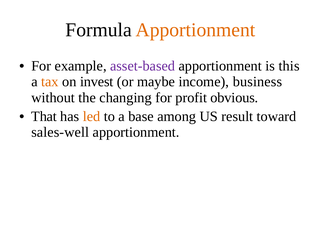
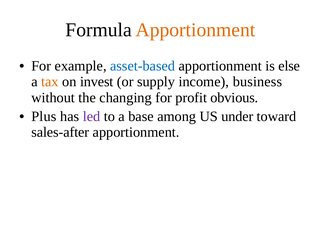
asset-based colour: purple -> blue
this: this -> else
maybe: maybe -> supply
That: That -> Plus
led colour: orange -> purple
result: result -> under
sales-well: sales-well -> sales-after
